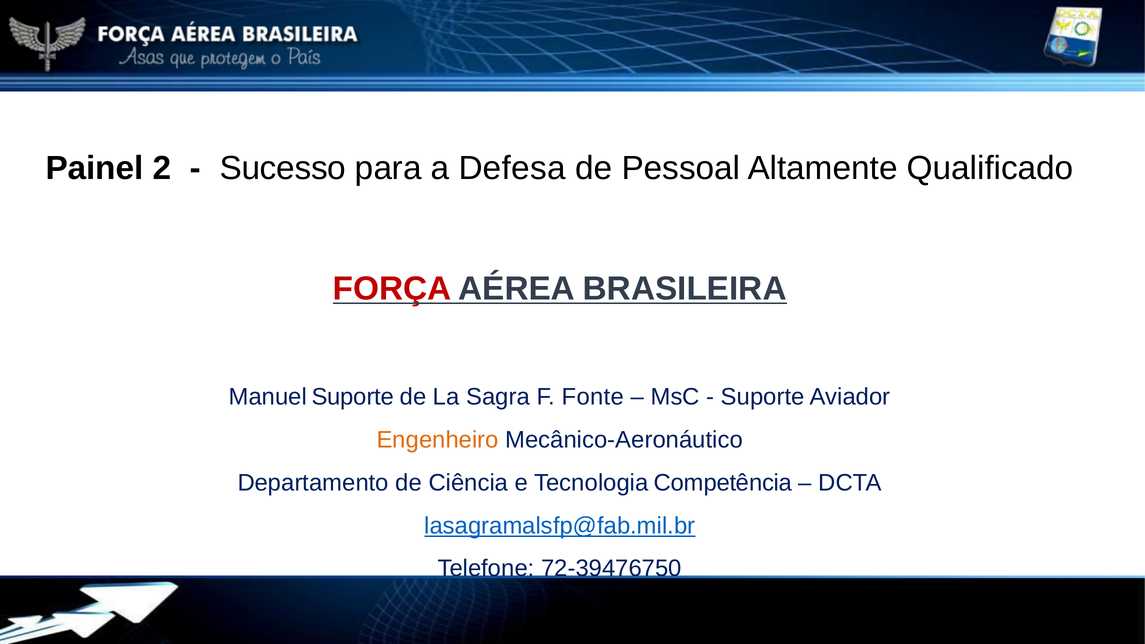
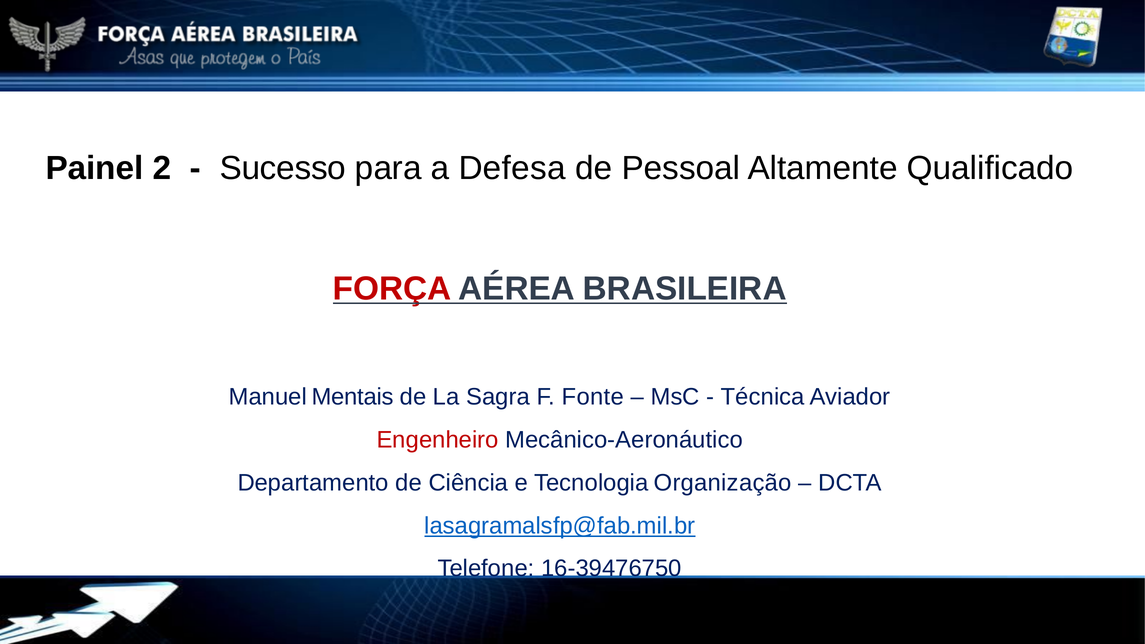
Manuel Suporte: Suporte -> Mentais
Suporte at (763, 397): Suporte -> Técnica
Engenheiro colour: orange -> red
Competência: Competência -> Organização
72-39476750: 72-39476750 -> 16-39476750
